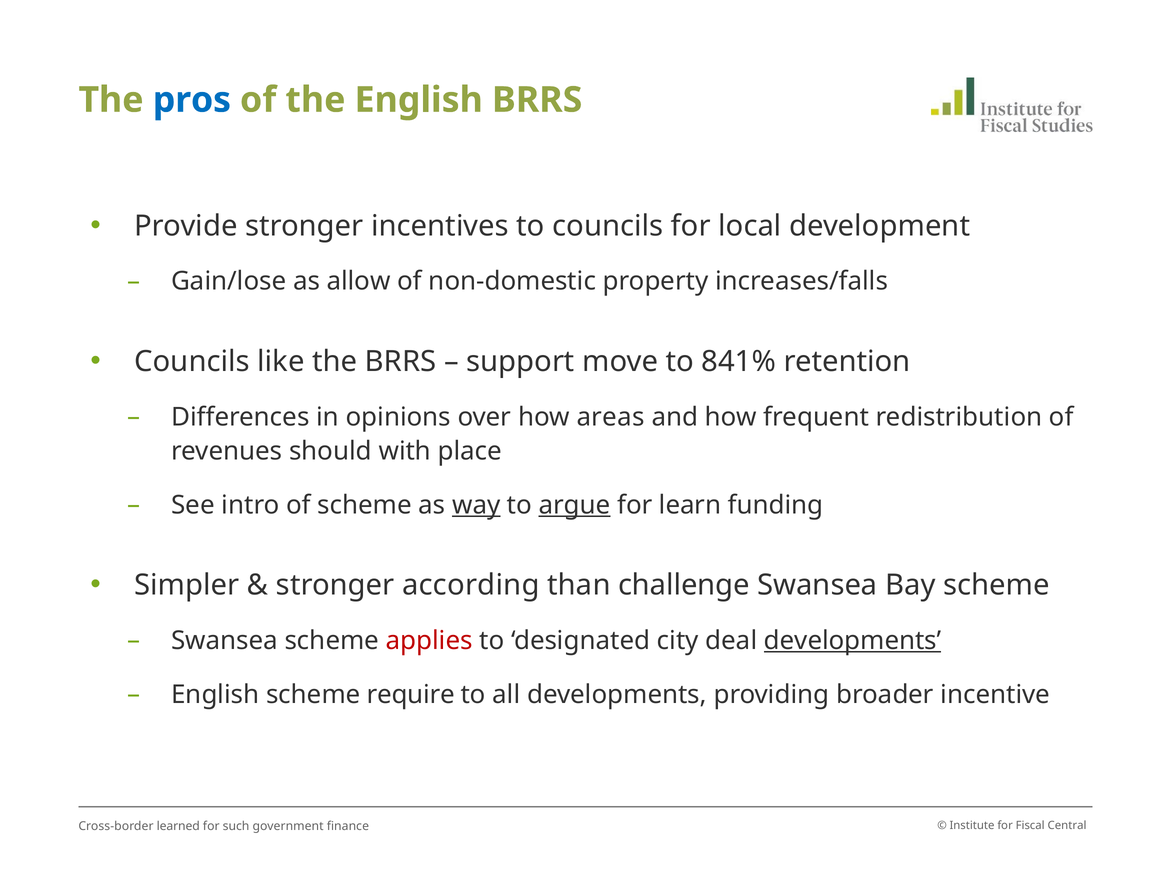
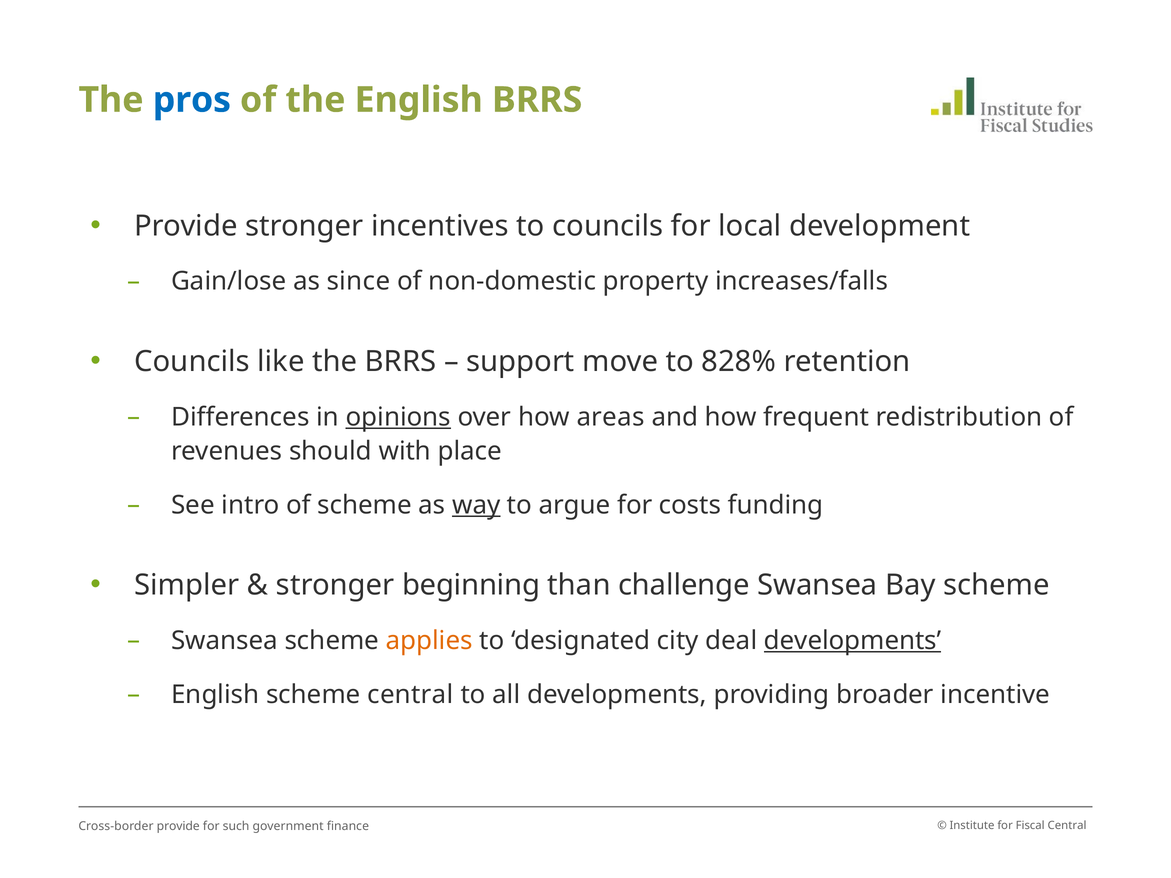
allow: allow -> since
841%: 841% -> 828%
opinions underline: none -> present
argue underline: present -> none
learn: learn -> costs
according: according -> beginning
applies colour: red -> orange
scheme require: require -> central
Cross-border learned: learned -> provide
